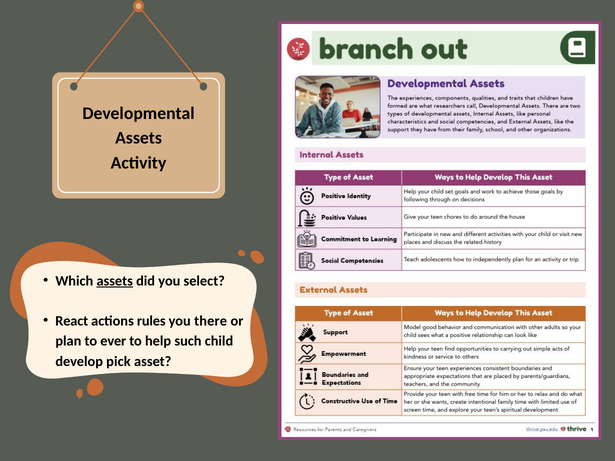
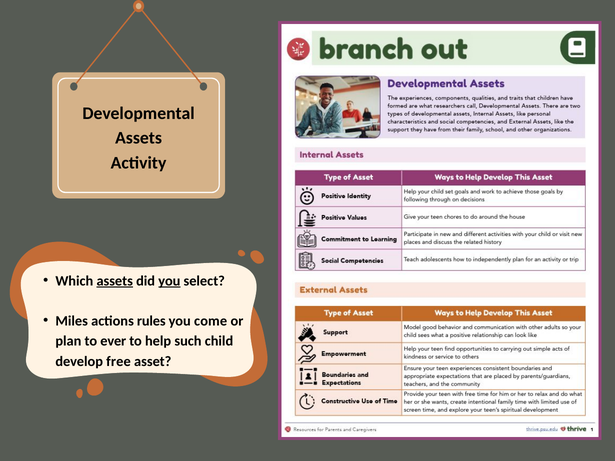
you at (169, 281) underline: none -> present
React: React -> Miles
there: there -> come
pick: pick -> free
